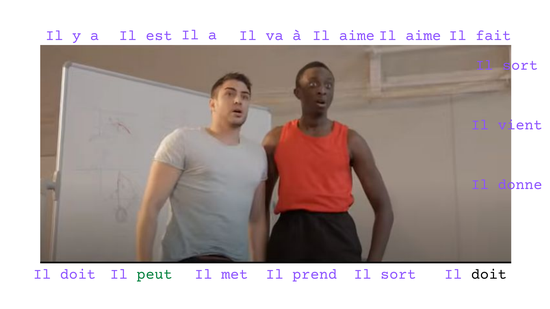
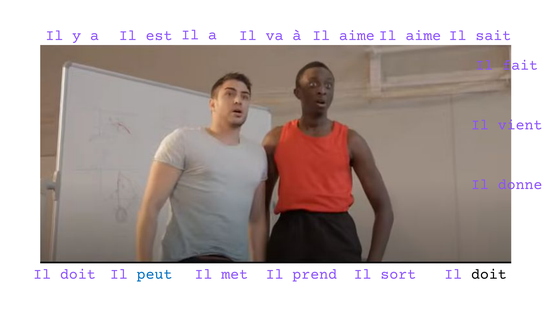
fait: fait -> sait
sort at (520, 65): sort -> fait
peut colour: green -> blue
